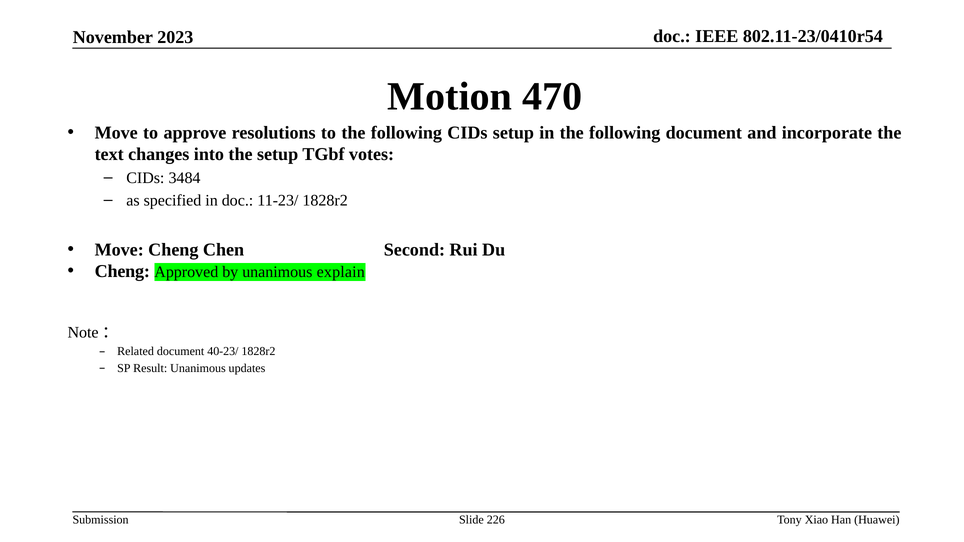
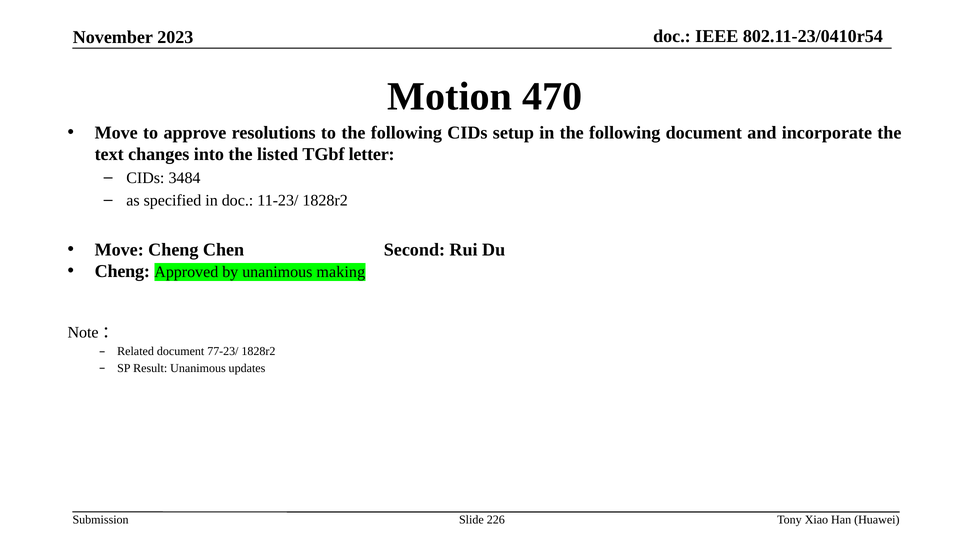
the setup: setup -> listed
votes: votes -> letter
explain: explain -> making
40-23/: 40-23/ -> 77-23/
